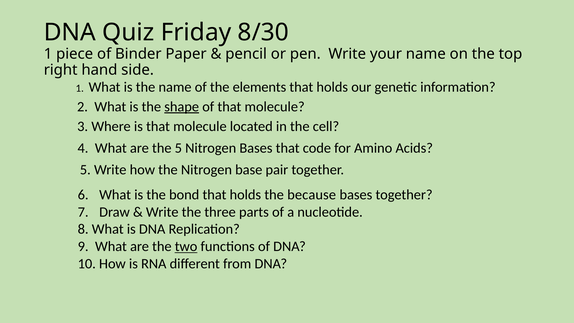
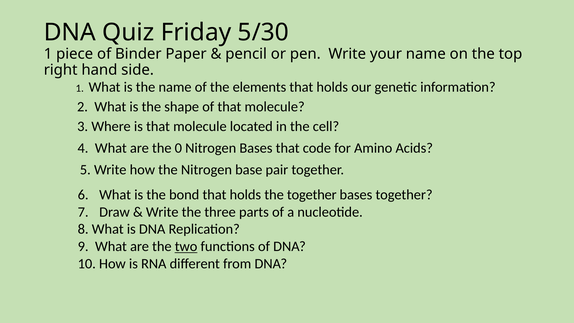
8/30: 8/30 -> 5/30
shape underline: present -> none
the 5: 5 -> 0
the because: because -> together
